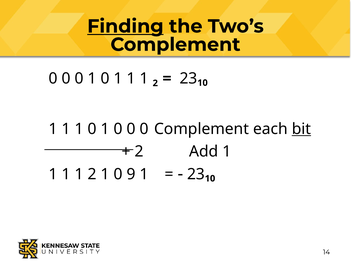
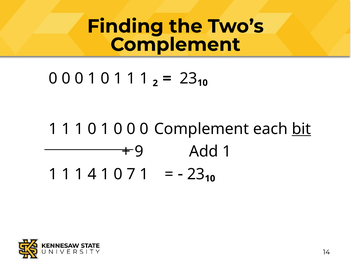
Finding underline: present -> none
2 at (139, 151): 2 -> 9
2 at (92, 174): 2 -> 4
9: 9 -> 7
